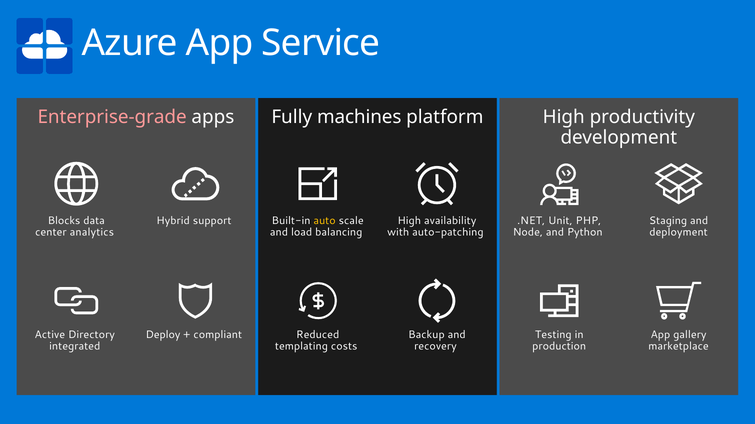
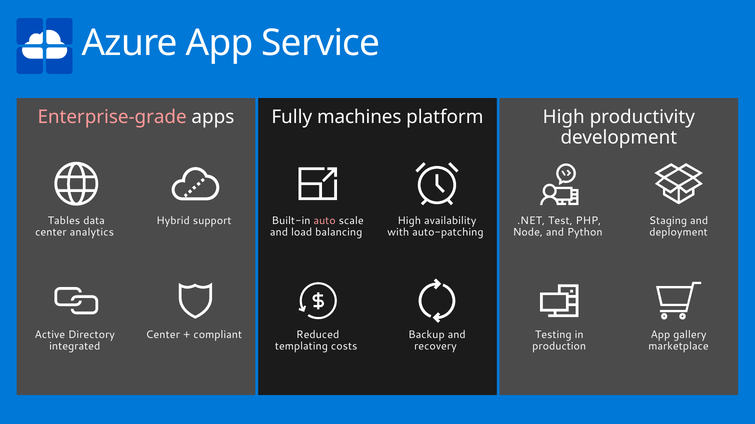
Blocks: Blocks -> Tables
auto colour: yellow -> pink
Unit: Unit -> Test
Deploy at (163, 335): Deploy -> Center
